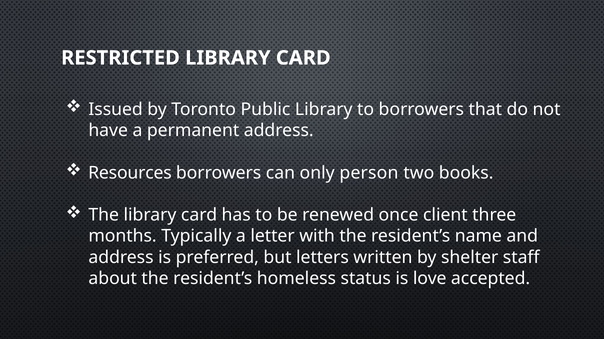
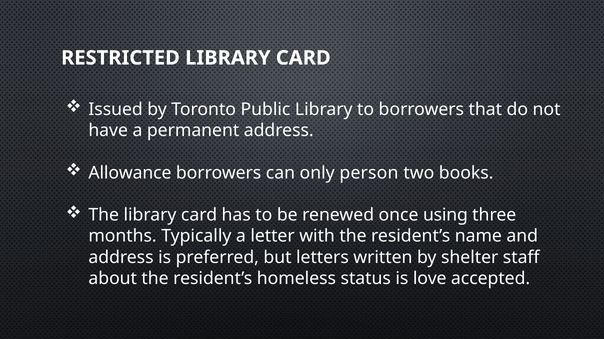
Resources: Resources -> Allowance
client: client -> using
